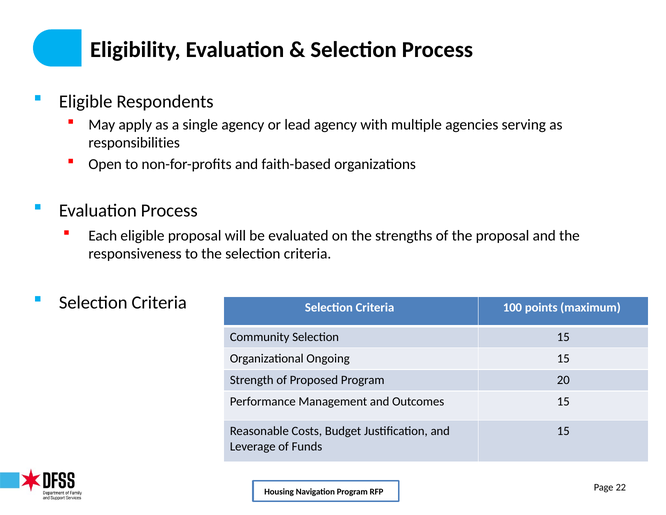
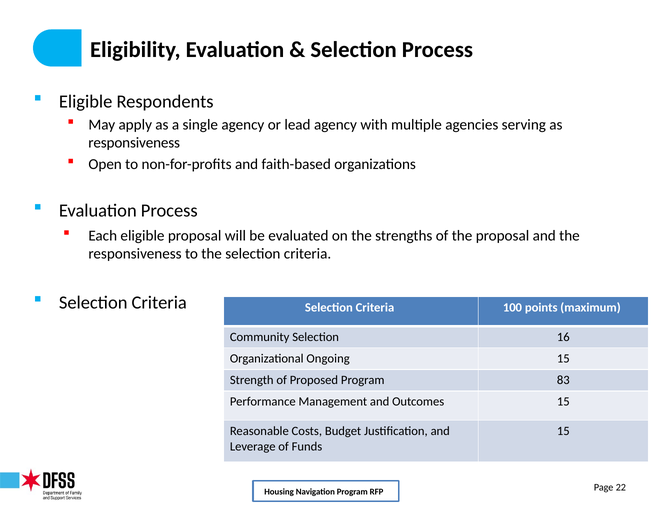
responsibilities at (134, 143): responsibilities -> responsiveness
Selection 15: 15 -> 16
20: 20 -> 83
